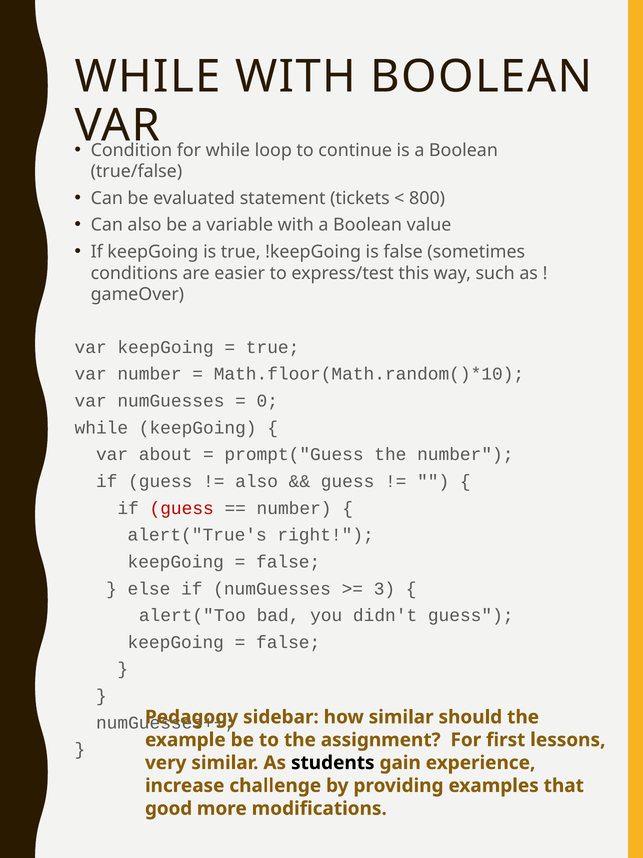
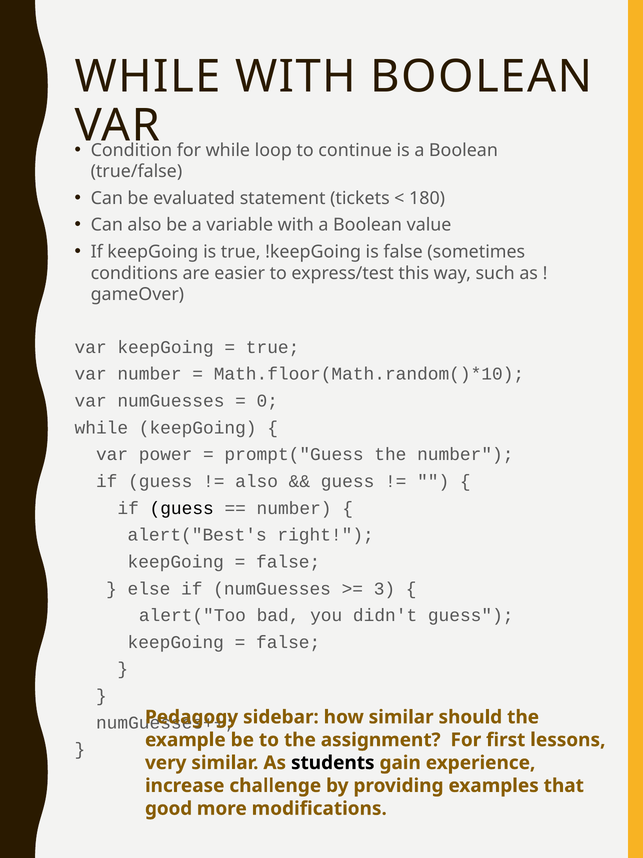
800: 800 -> 180
about: about -> power
guess at (182, 508) colour: red -> black
alert("True's: alert("True's -> alert("Best's
